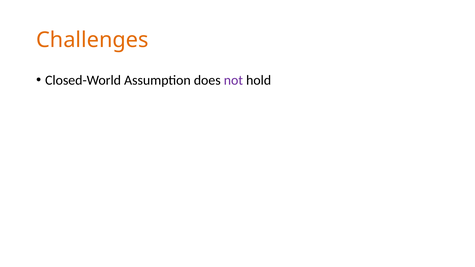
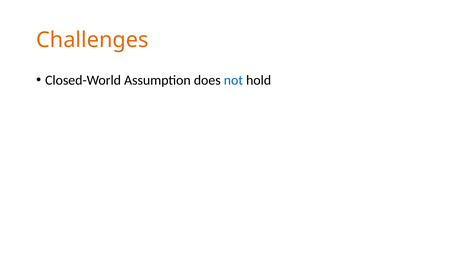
not colour: purple -> blue
